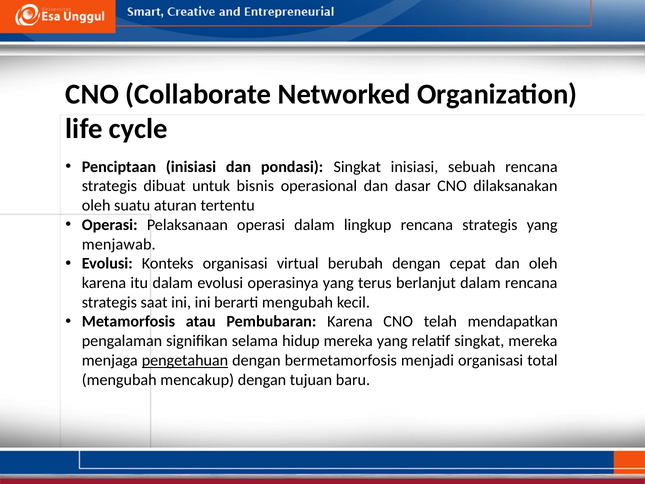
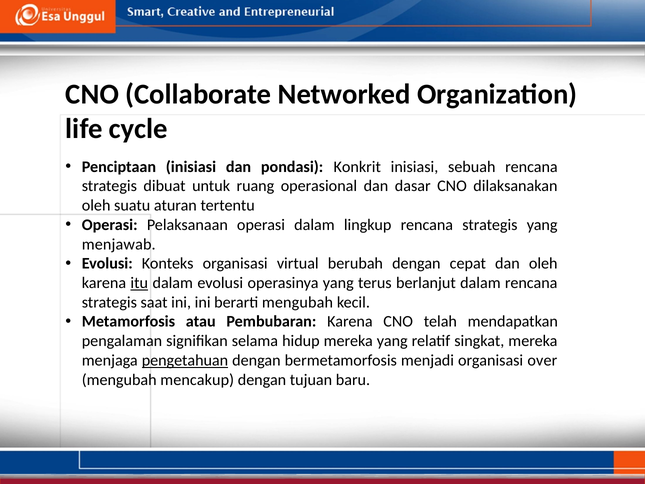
pondasi Singkat: Singkat -> Konkrit
bisnis: bisnis -> ruang
itu underline: none -> present
total: total -> over
